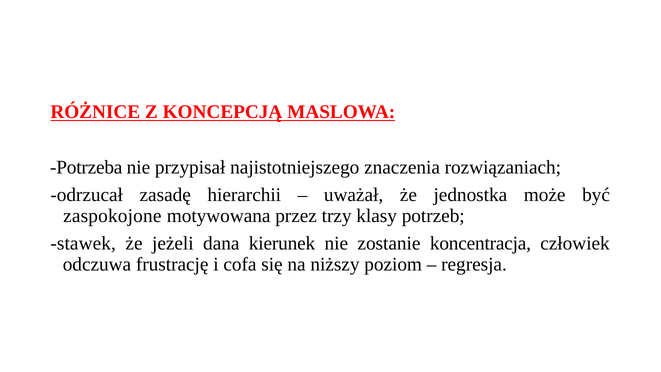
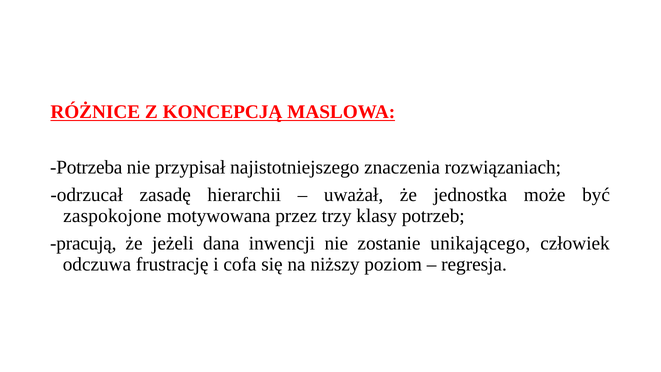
stawek: stawek -> pracują
kierunek: kierunek -> inwencji
koncentracja: koncentracja -> unikającego
